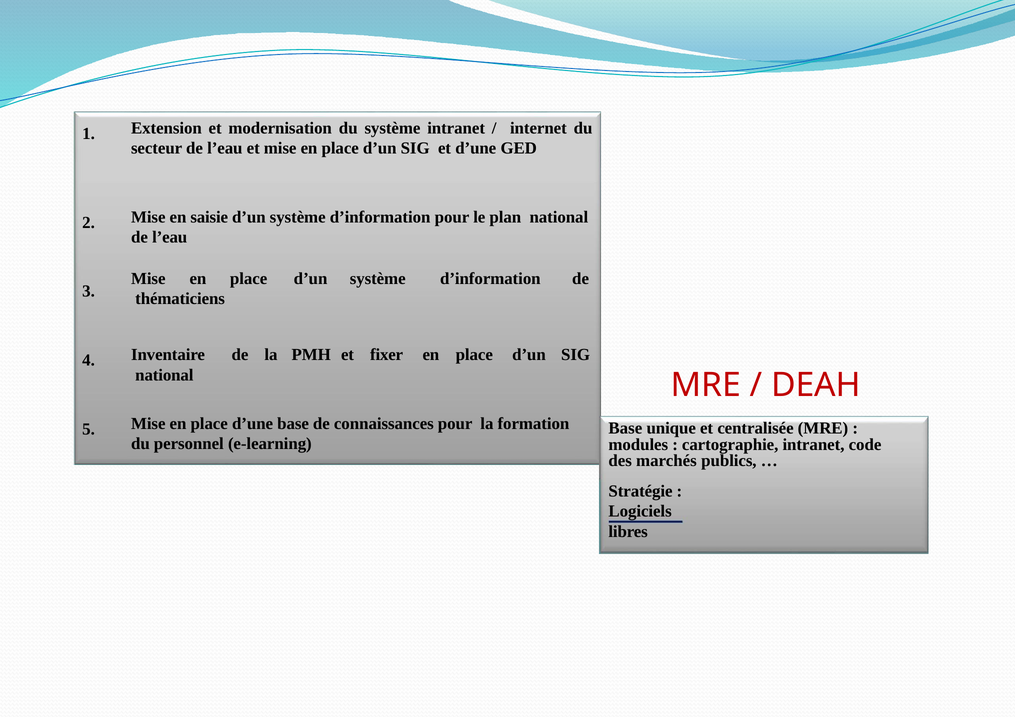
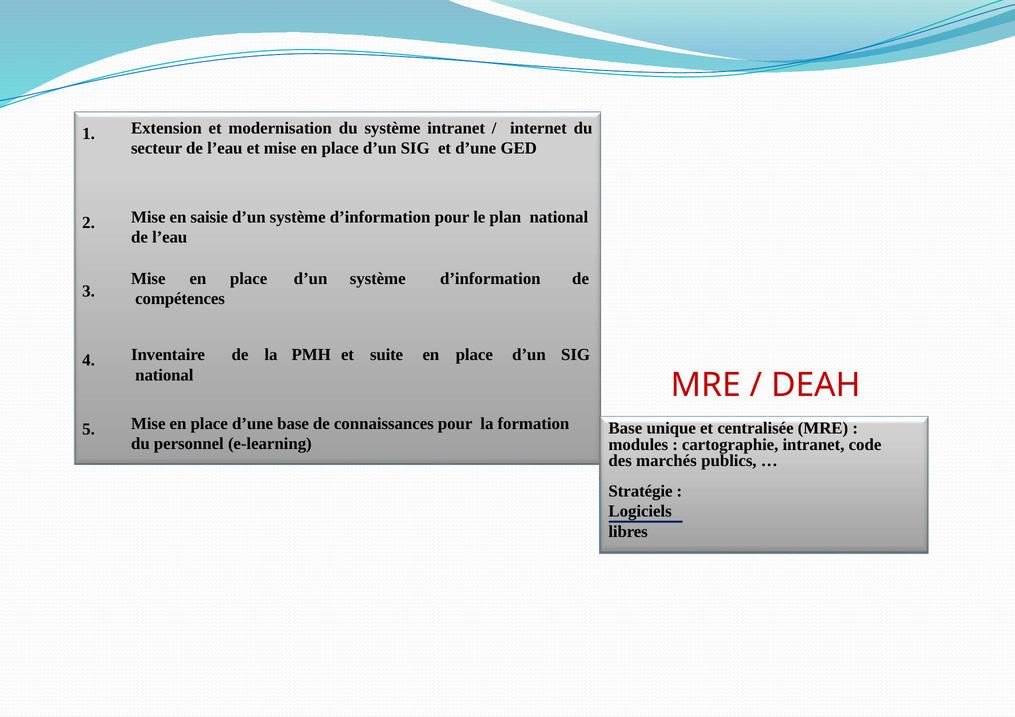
thématiciens: thématiciens -> compétences
fixer: fixer -> suite
